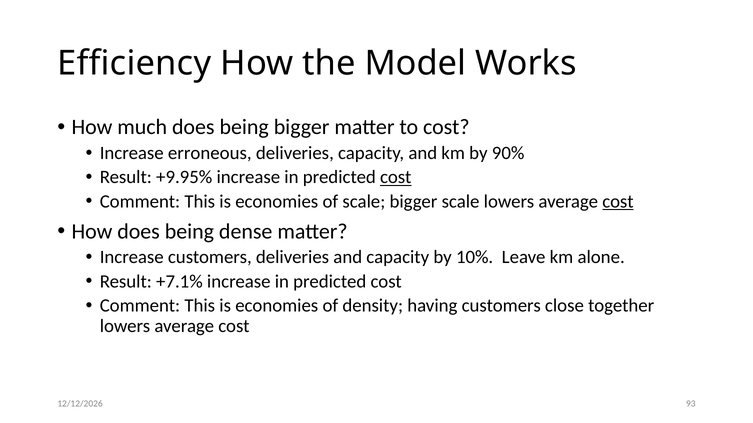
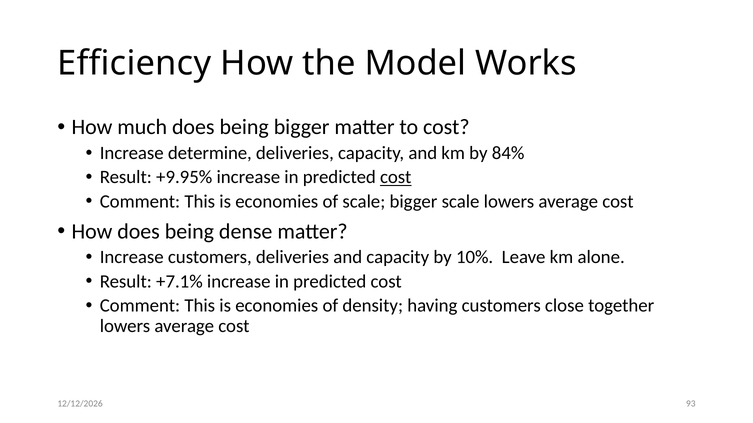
erroneous: erroneous -> determine
90%: 90% -> 84%
cost at (618, 202) underline: present -> none
